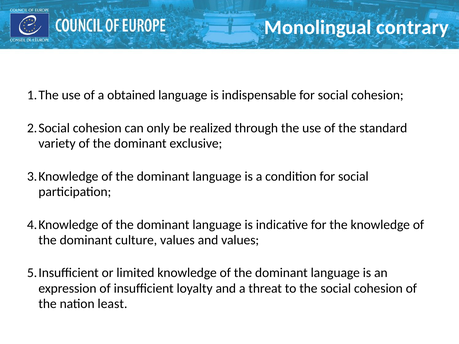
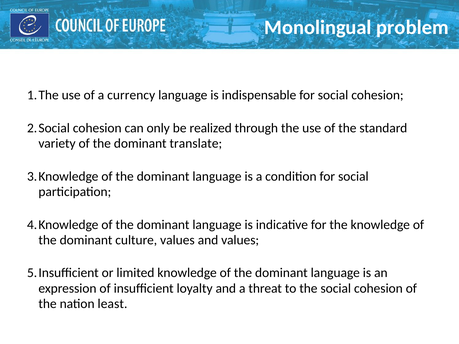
contrary: contrary -> problem
obtained: obtained -> currency
exclusive: exclusive -> translate
